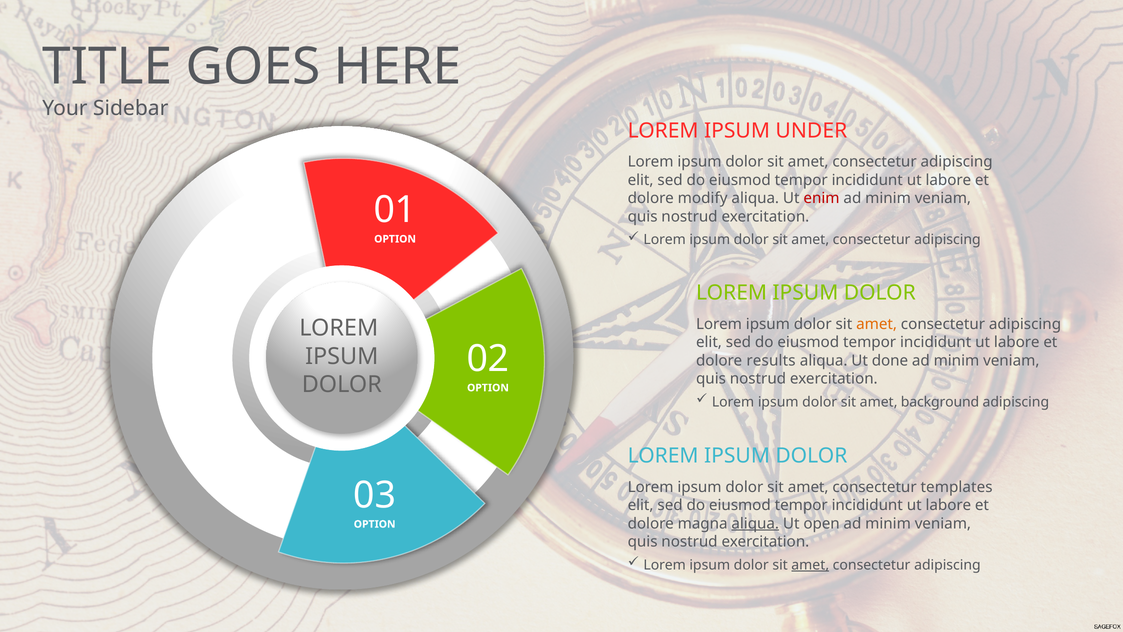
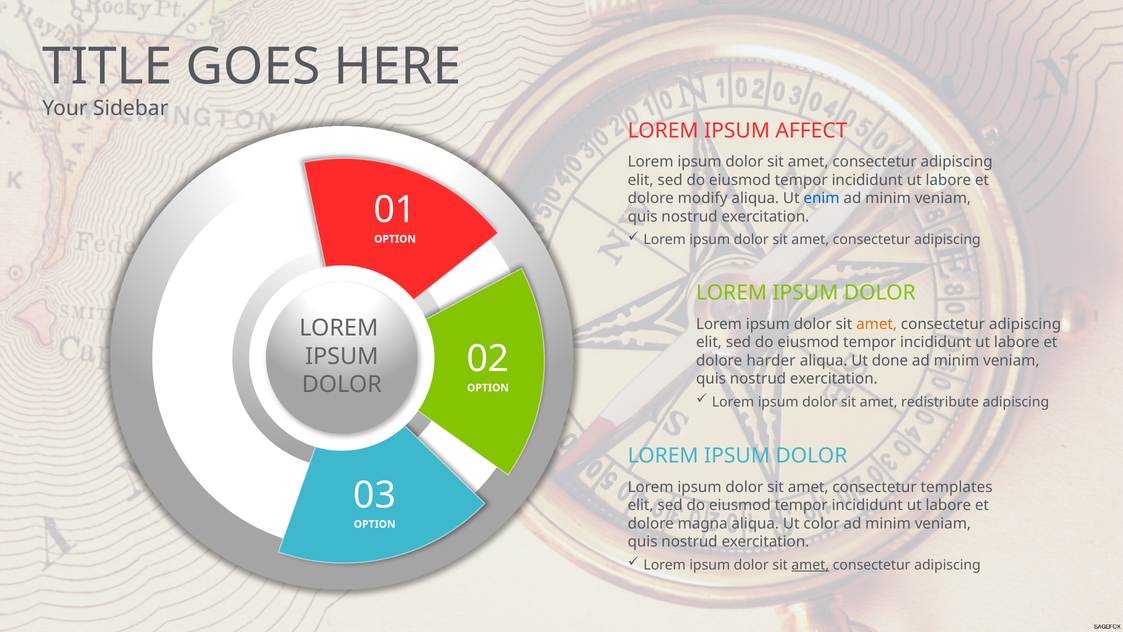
UNDER: UNDER -> AFFECT
enim colour: red -> blue
results: results -> harder
background: background -> redistribute
aliqua at (755, 523) underline: present -> none
open: open -> color
